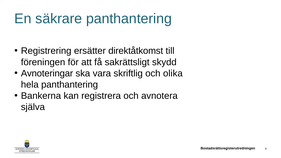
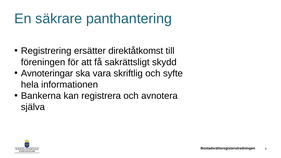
olika: olika -> syfte
hela panthantering: panthantering -> informationen
